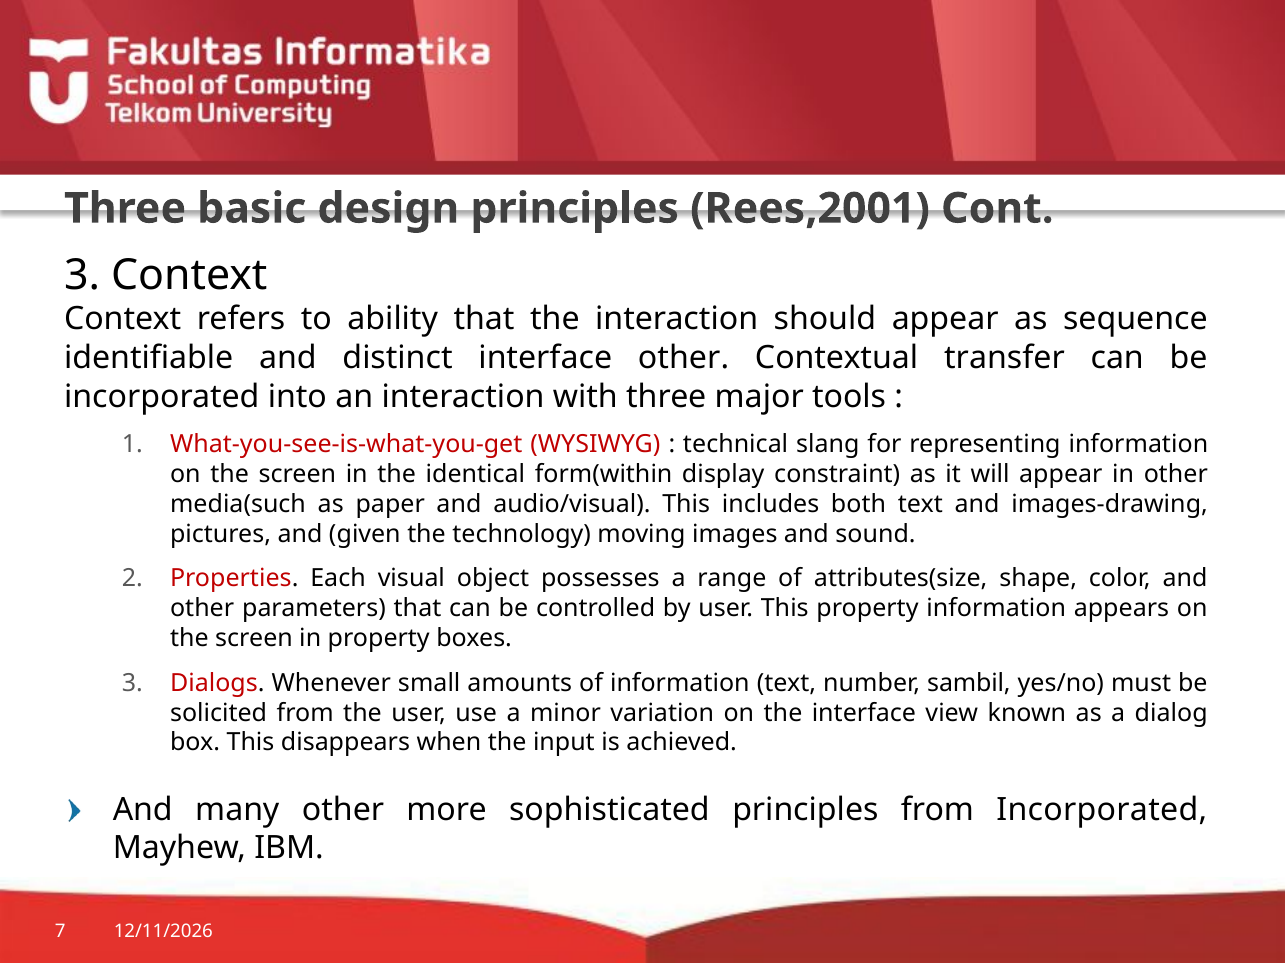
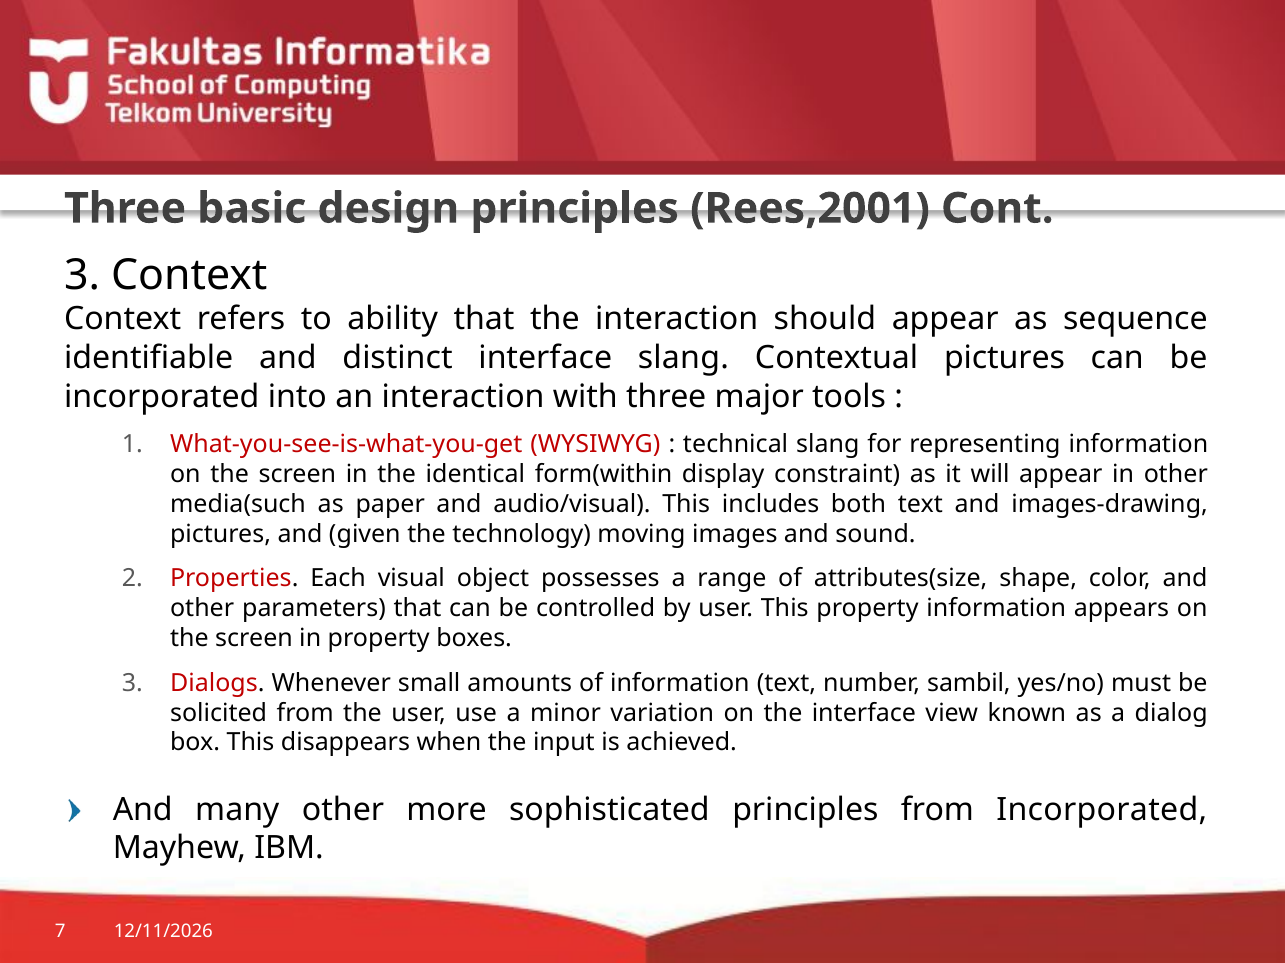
interface other: other -> slang
Contextual transfer: transfer -> pictures
